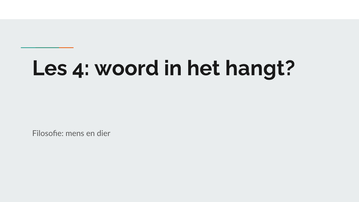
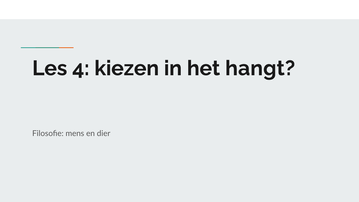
woord: woord -> kiezen
